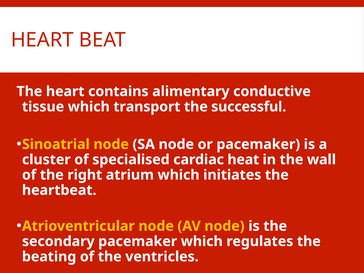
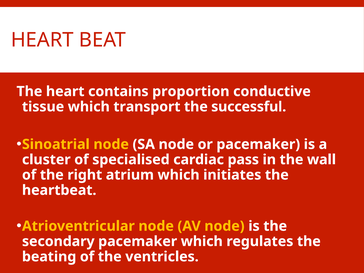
alimentary: alimentary -> proportion
heat: heat -> pass
